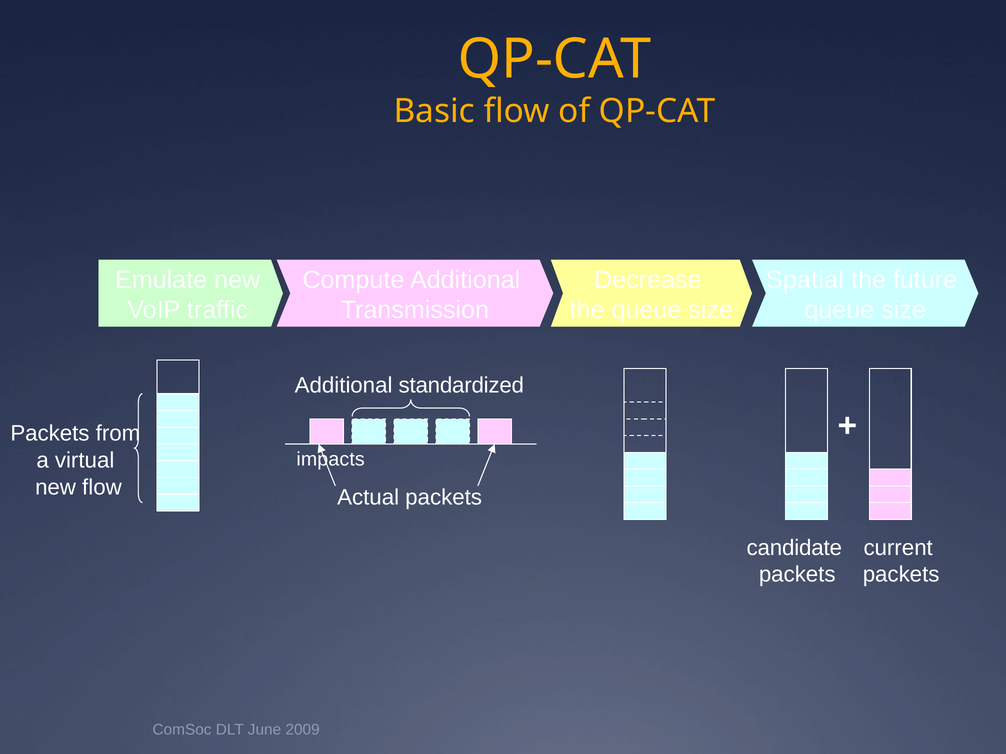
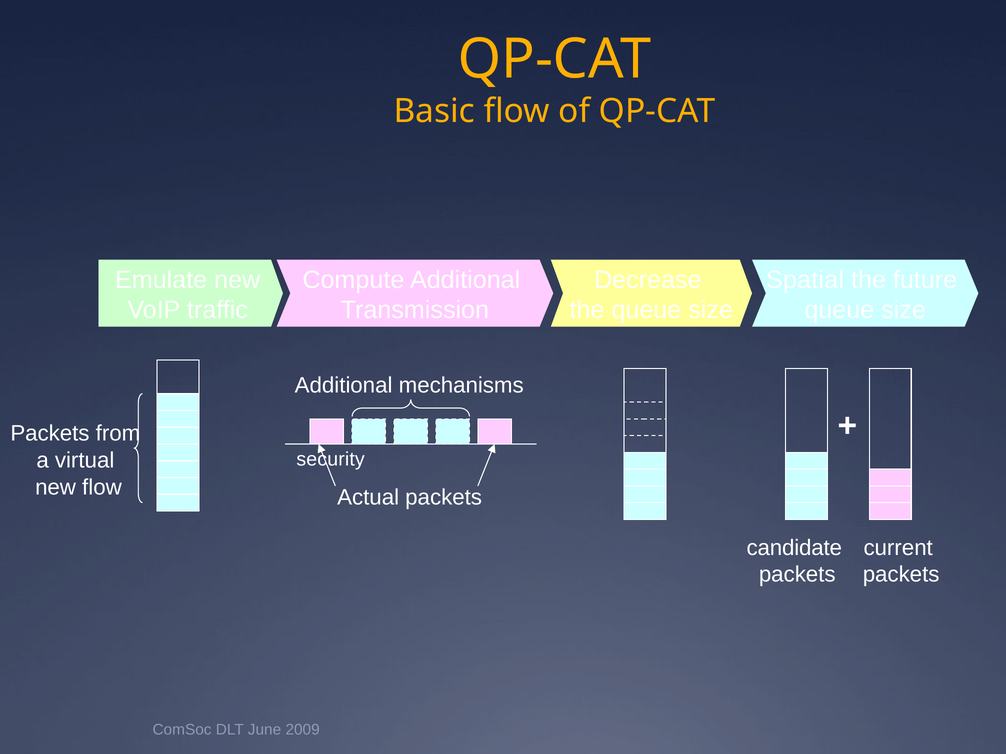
standardized: standardized -> mechanisms
impacts: impacts -> security
